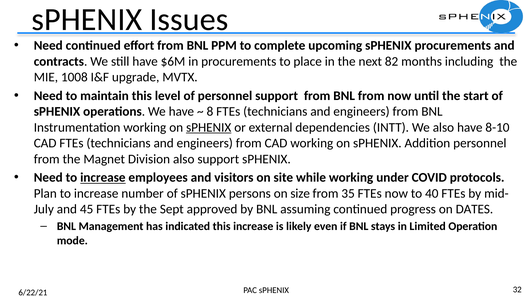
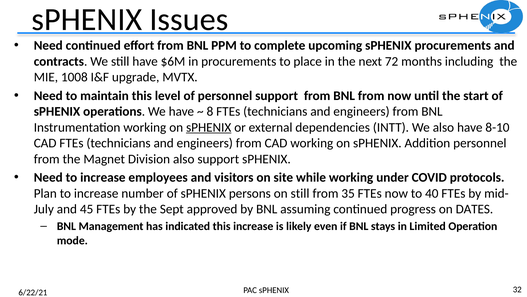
82: 82 -> 72
increase at (103, 177) underline: present -> none
on size: size -> still
